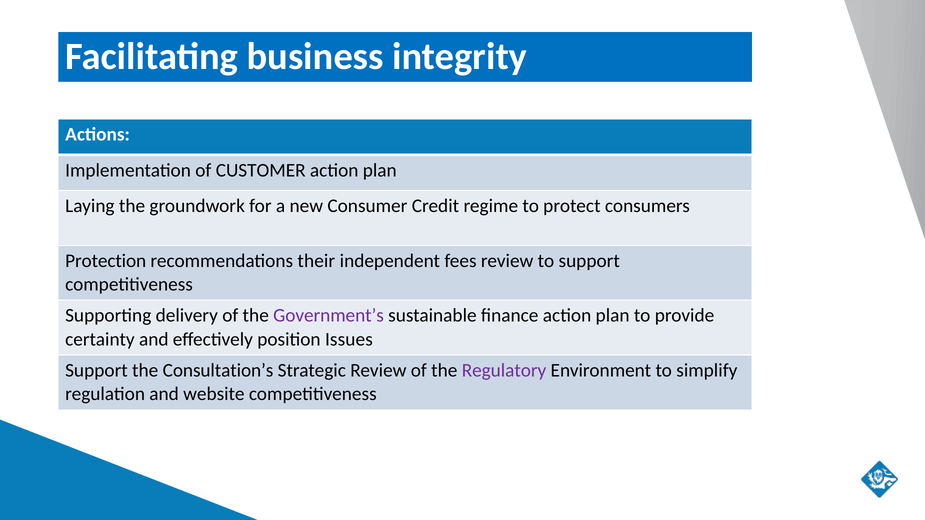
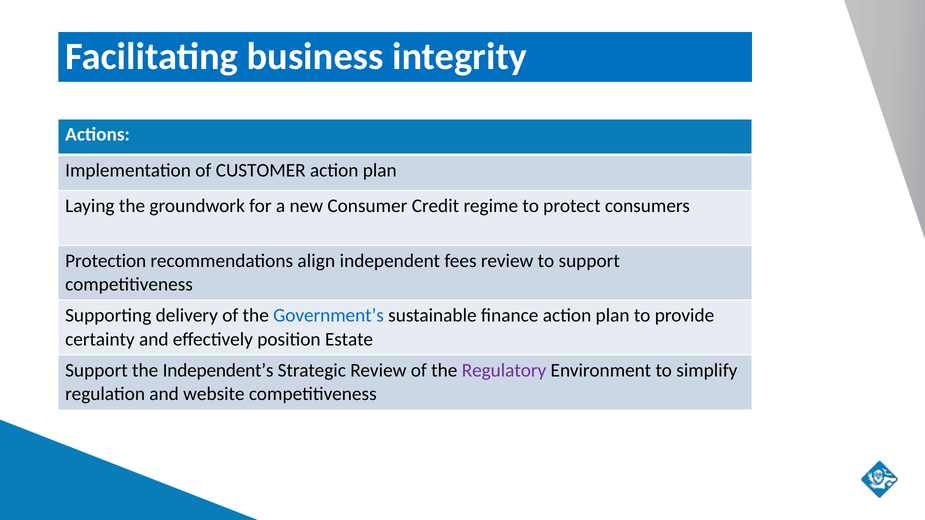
their: their -> align
Government’s colour: purple -> blue
Issues: Issues -> Estate
Consultation’s: Consultation’s -> Independent’s
